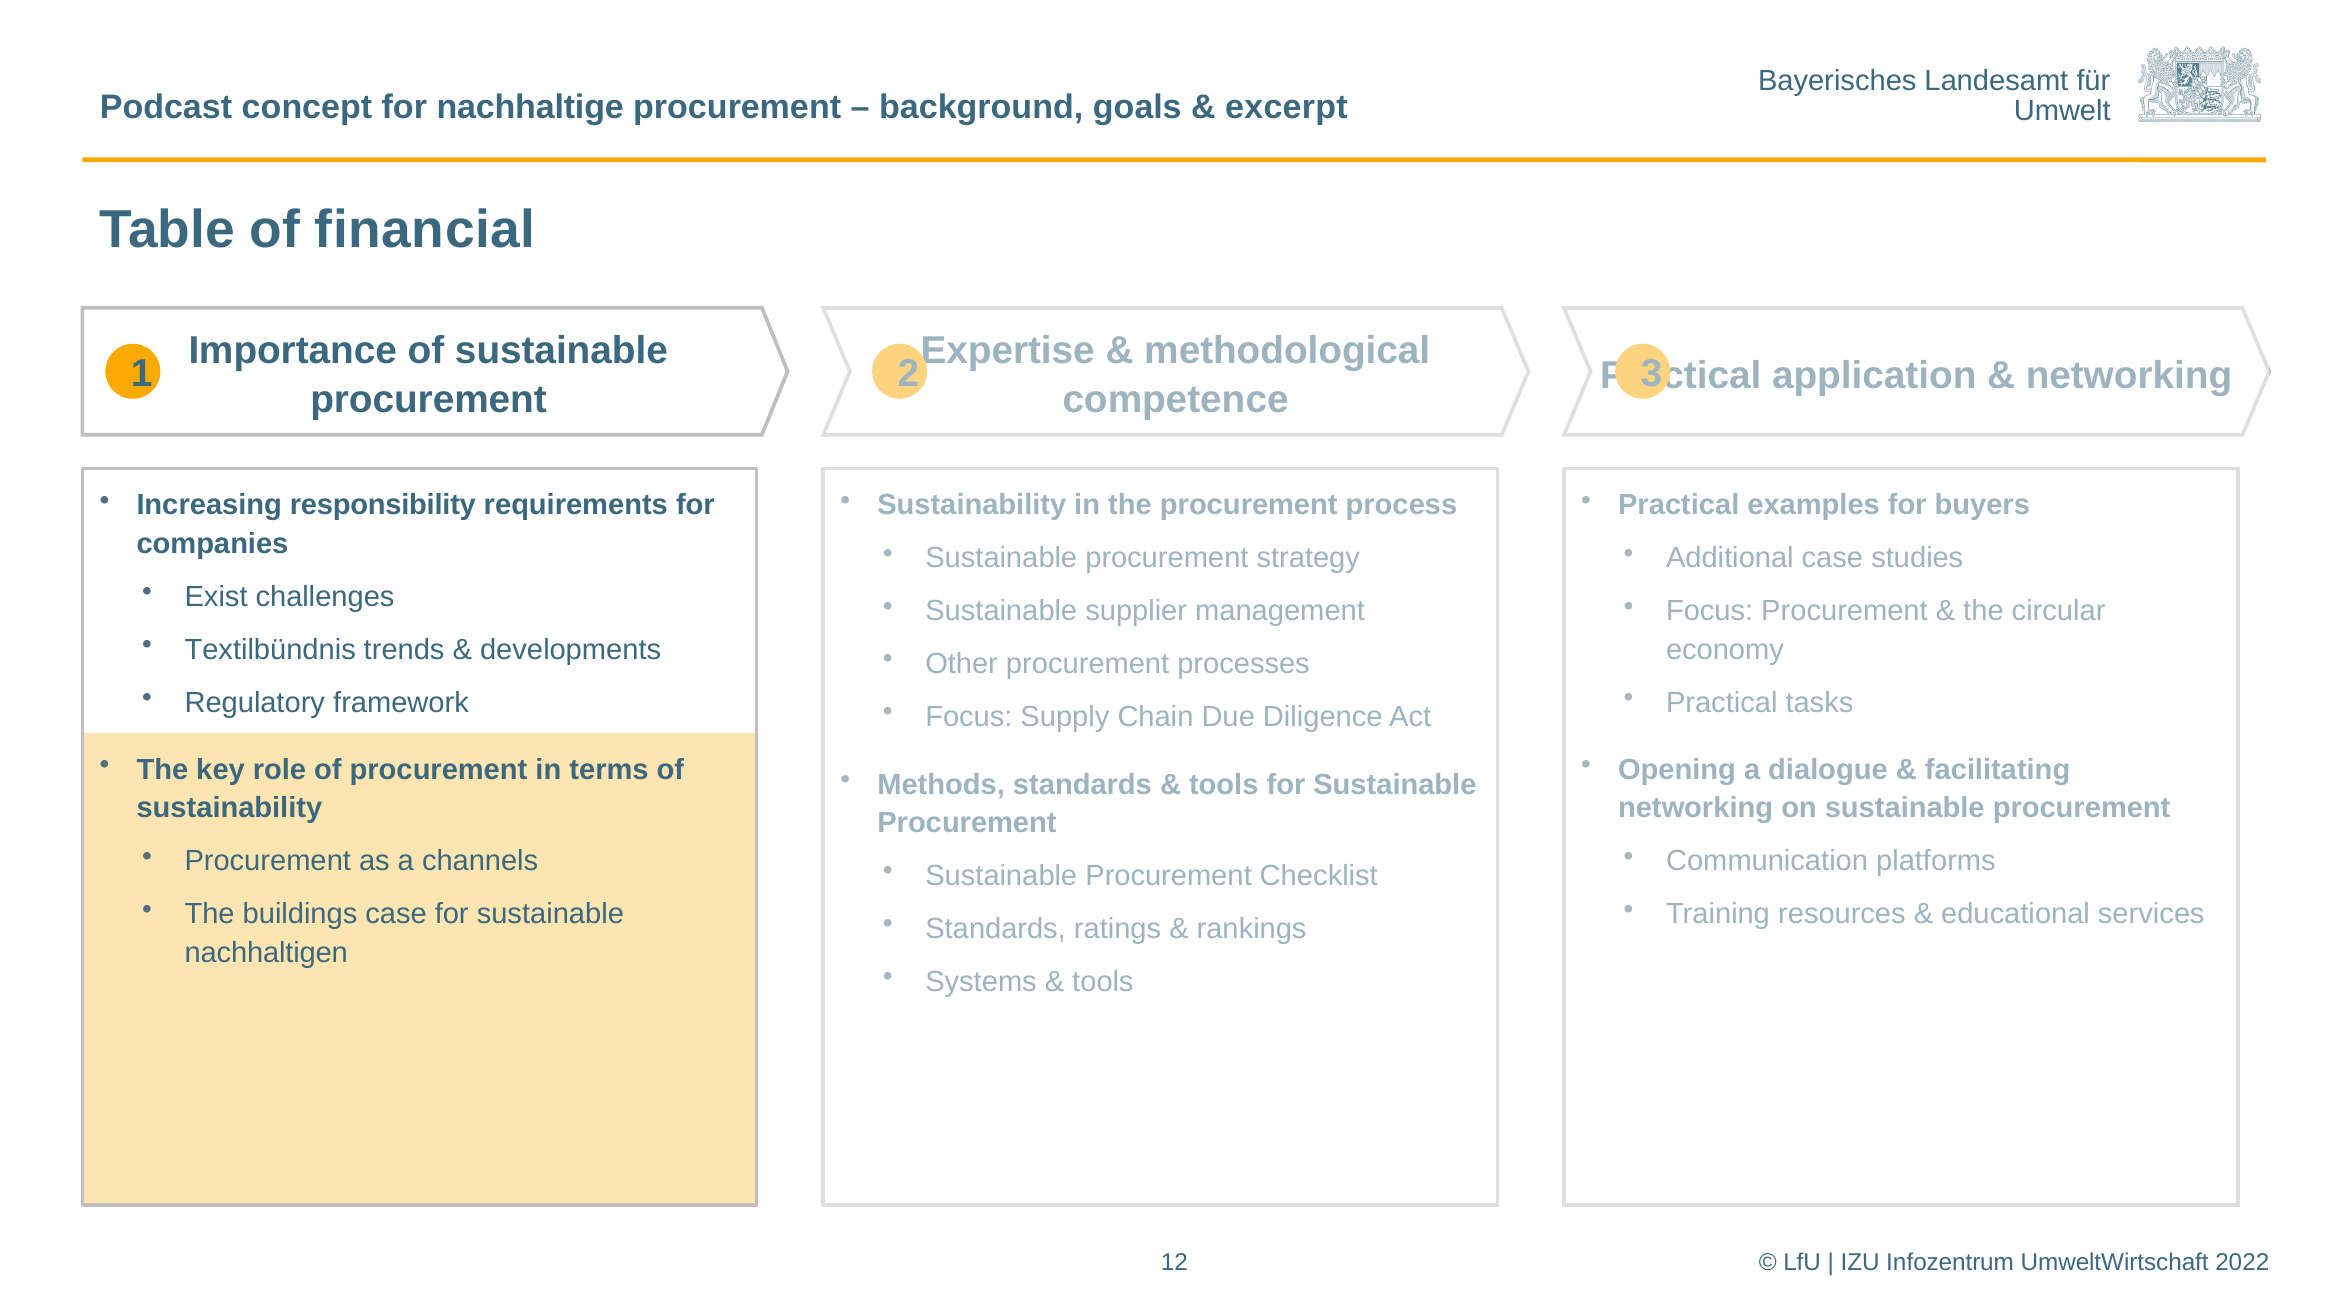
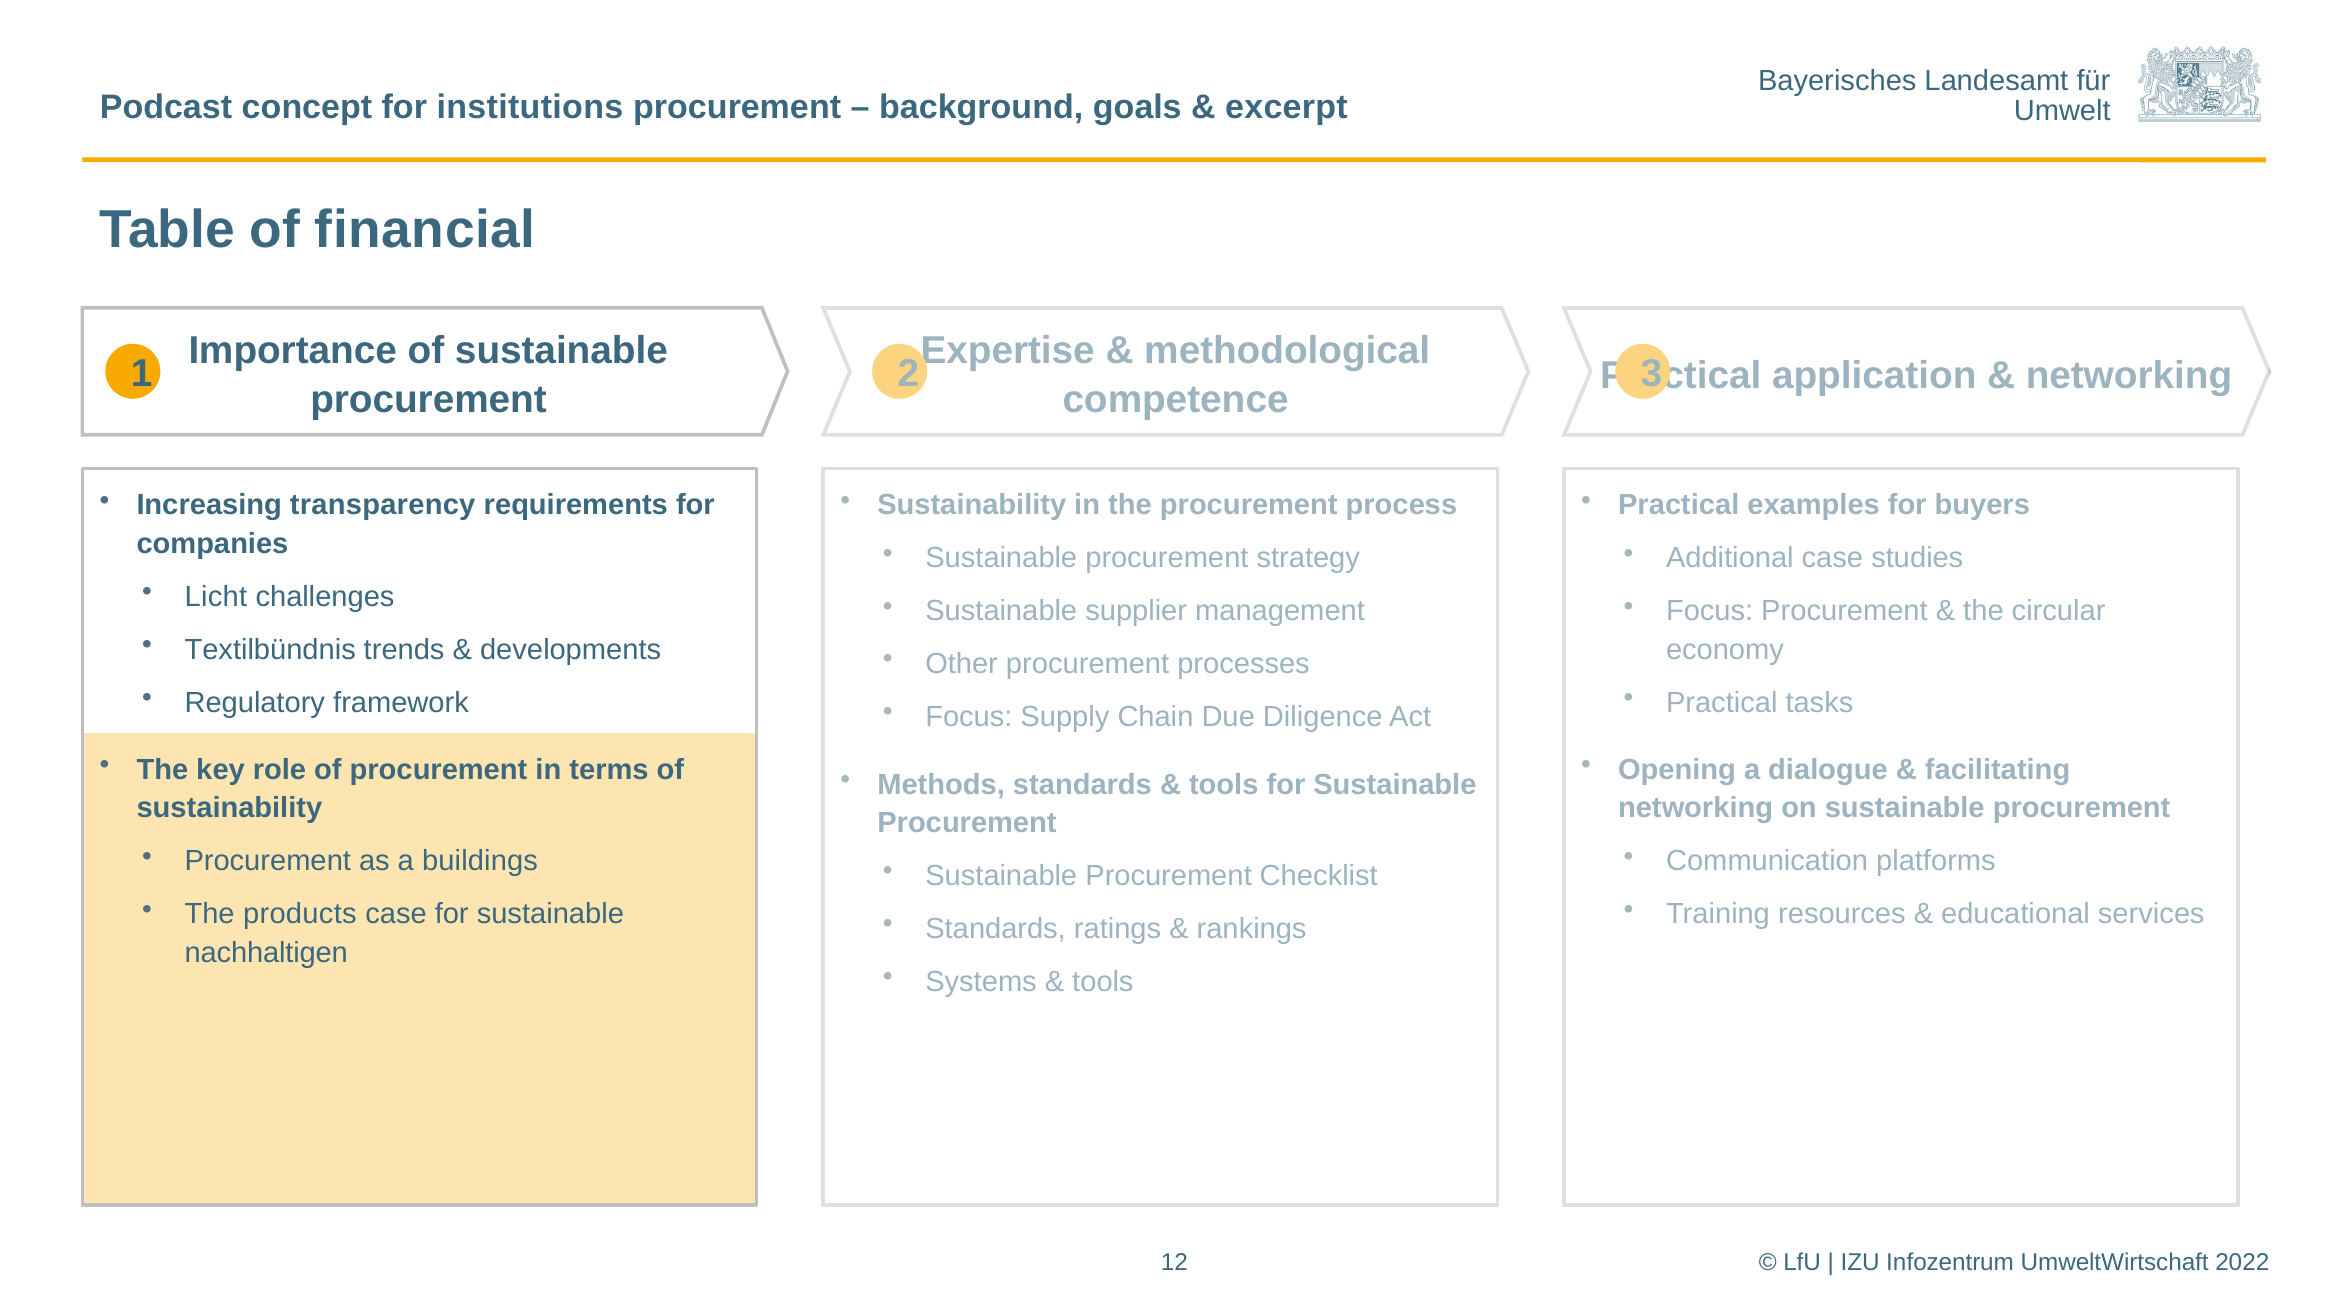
nachhaltige: nachhaltige -> institutions
responsibility: responsibility -> transparency
Exist: Exist -> Licht
channels: channels -> buildings
buildings: buildings -> products
